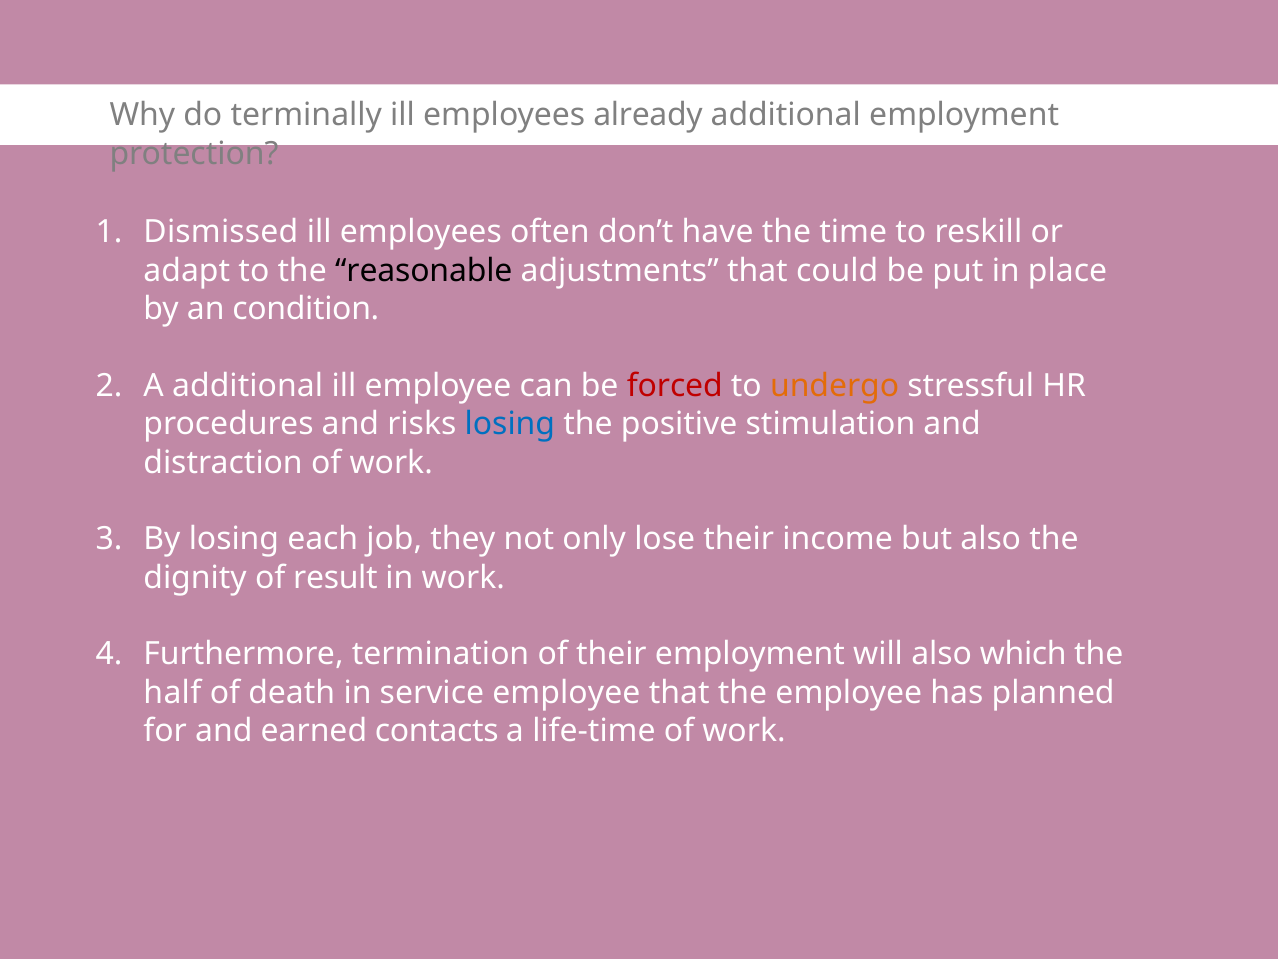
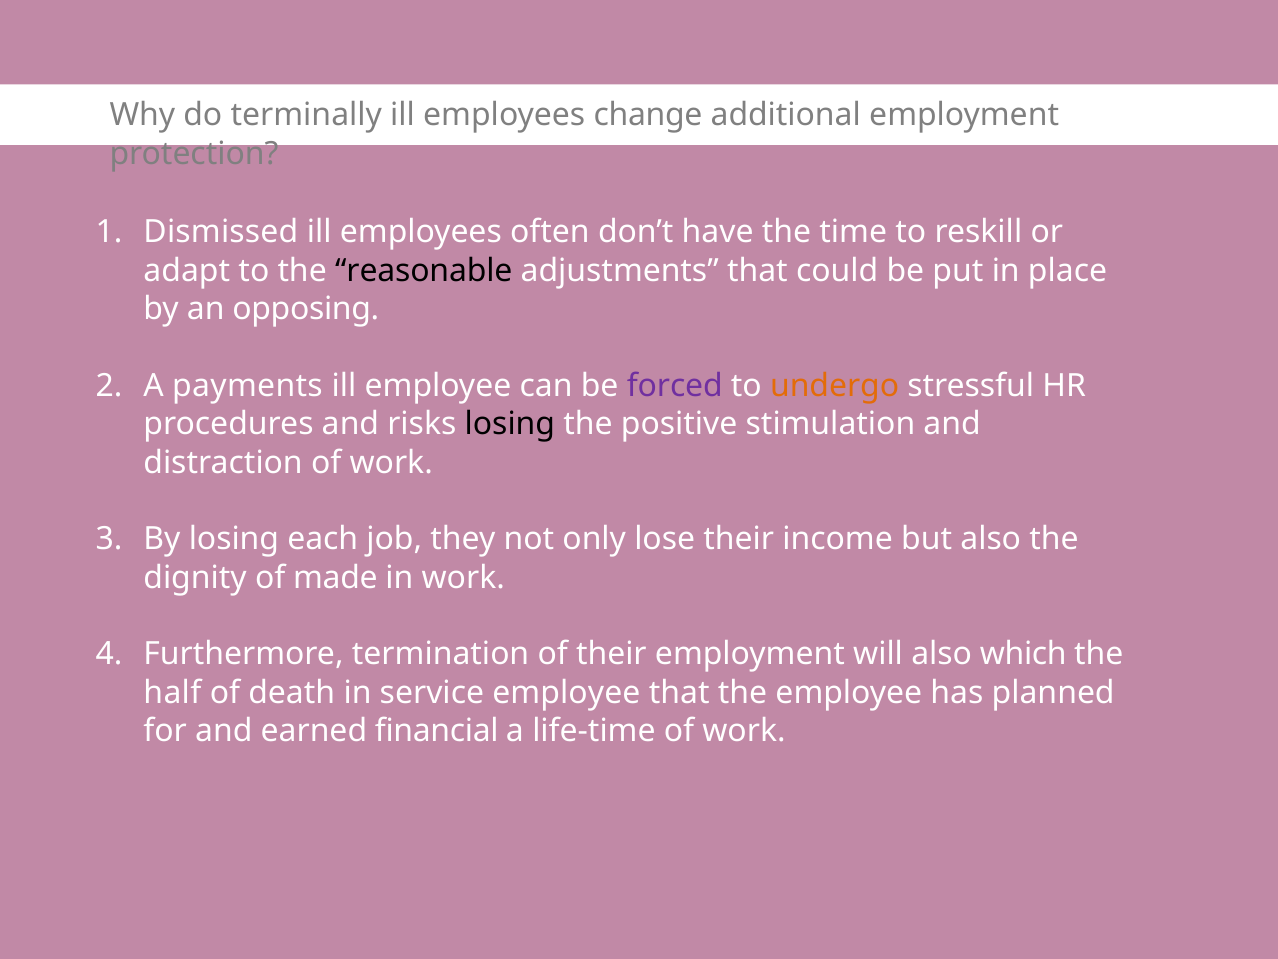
already: already -> change
condition: condition -> opposing
A additional: additional -> payments
forced colour: red -> purple
losing at (510, 424) colour: blue -> black
result: result -> made
contacts: contacts -> financial
